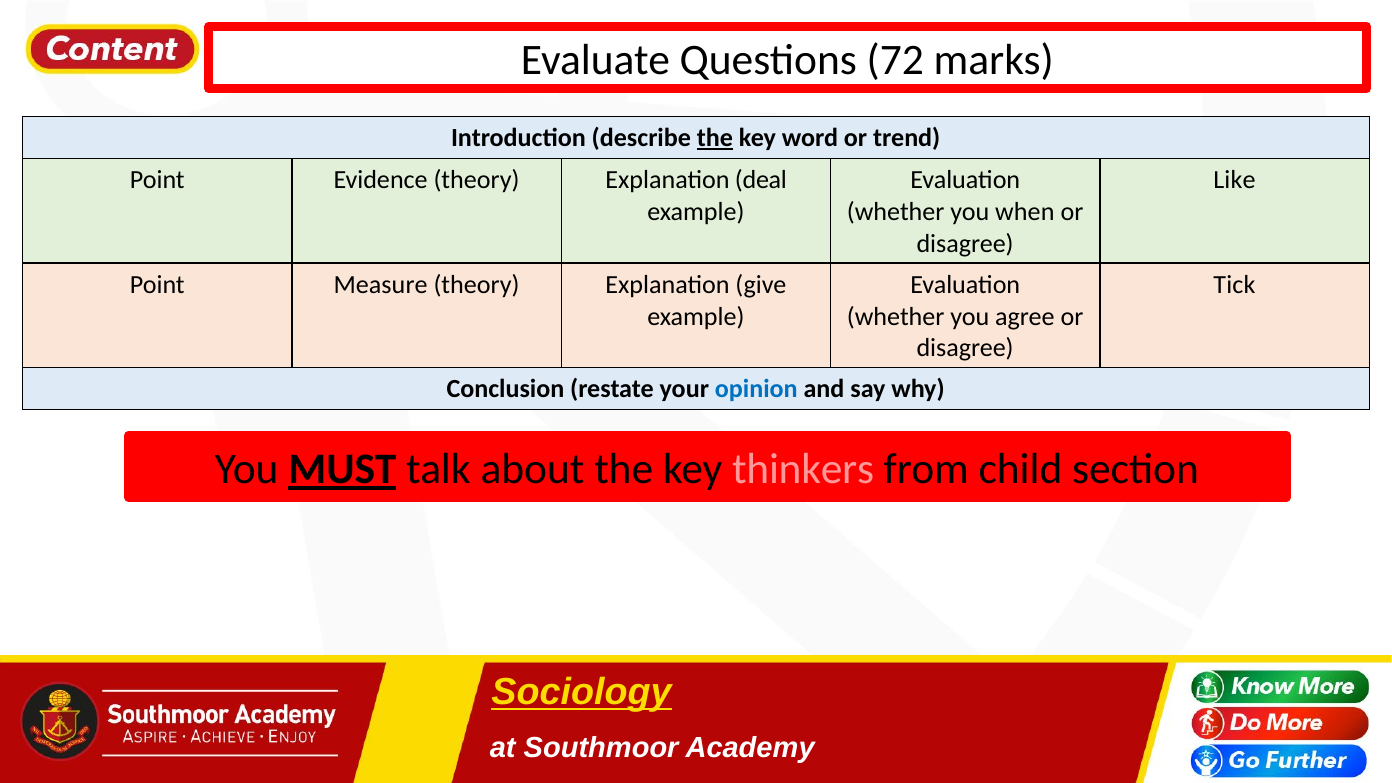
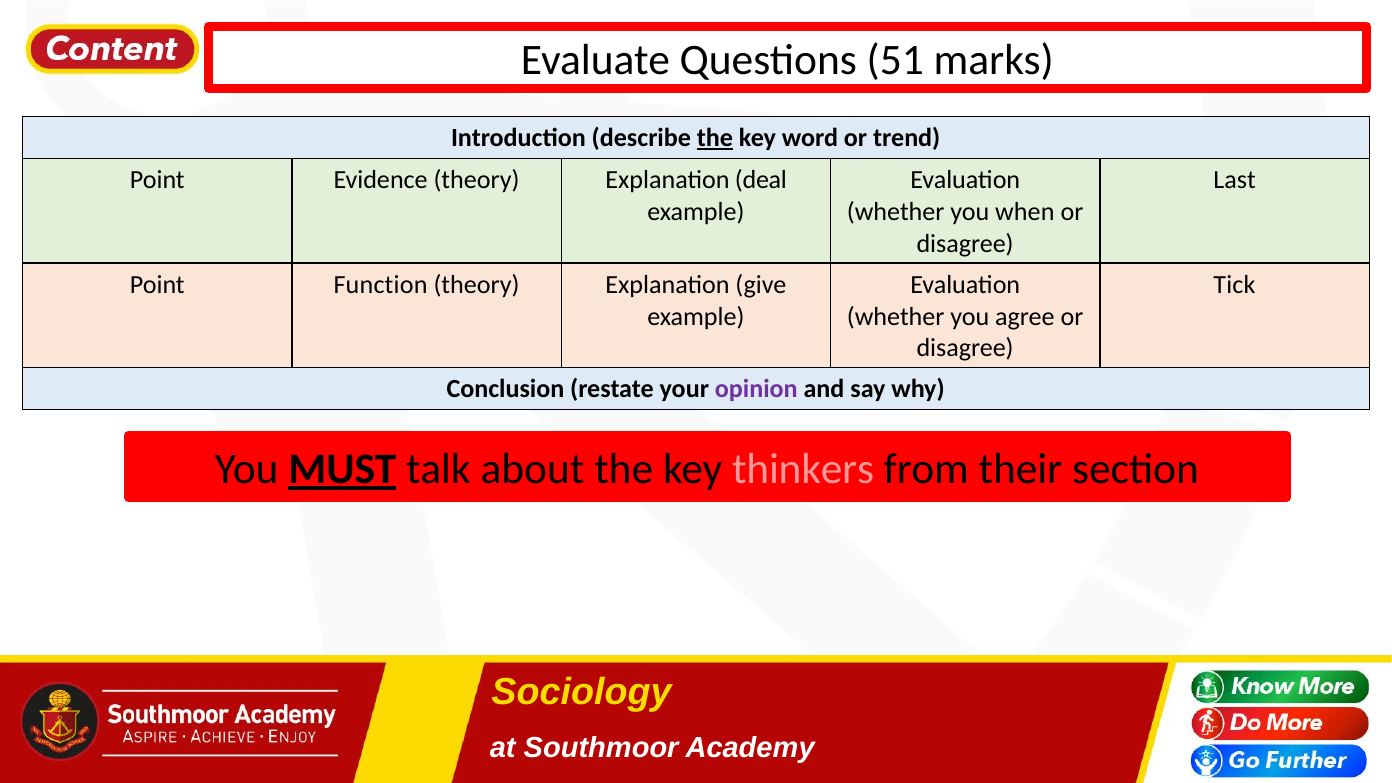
72: 72 -> 51
Like: Like -> Last
Measure: Measure -> Function
opinion colour: blue -> purple
child: child -> their
Sociology underline: present -> none
